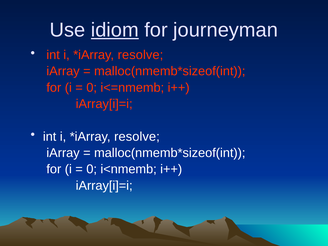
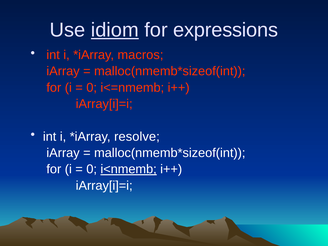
journeyman: journeyman -> expressions
resolve at (140, 55): resolve -> macros
i<nmemb underline: none -> present
